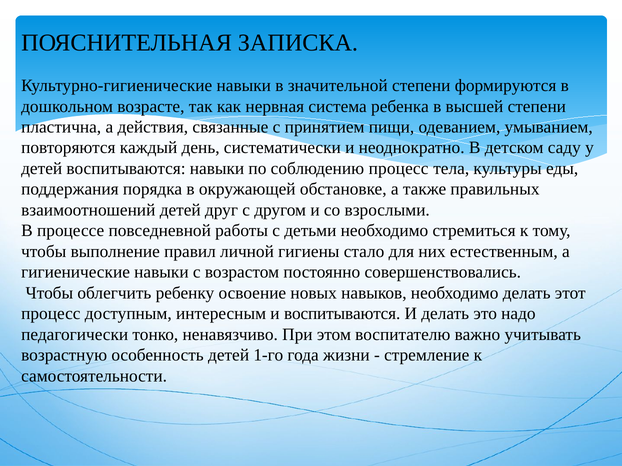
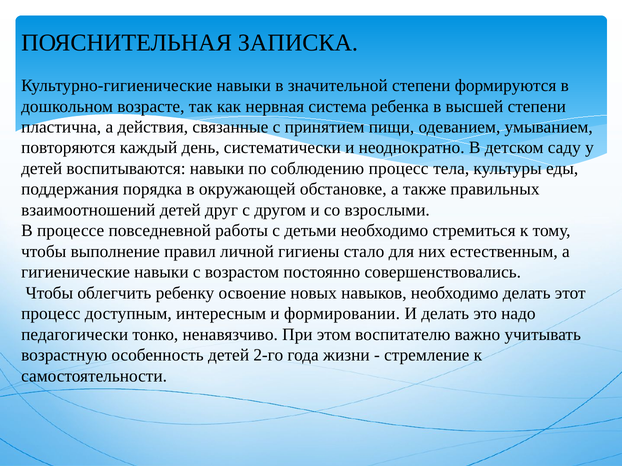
и воспитываются: воспитываются -> формировании
1-го: 1-го -> 2-го
